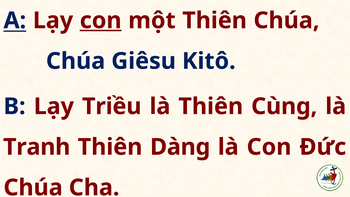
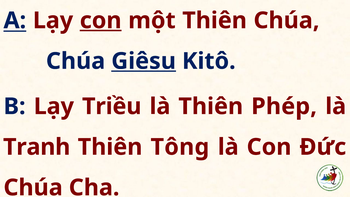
Giêsu underline: none -> present
Cùng: Cùng -> Phép
Dàng: Dàng -> Tông
